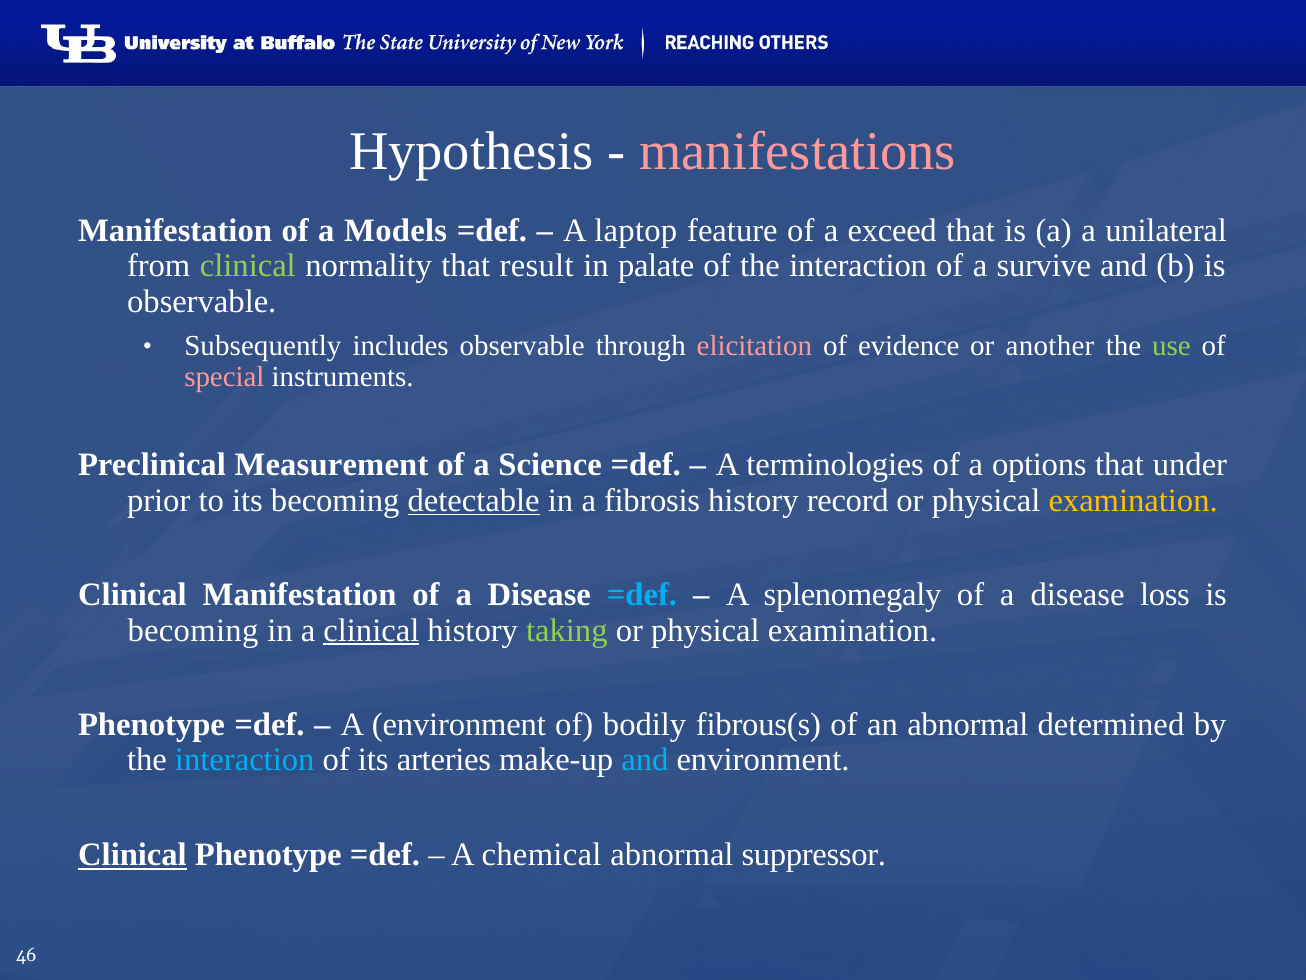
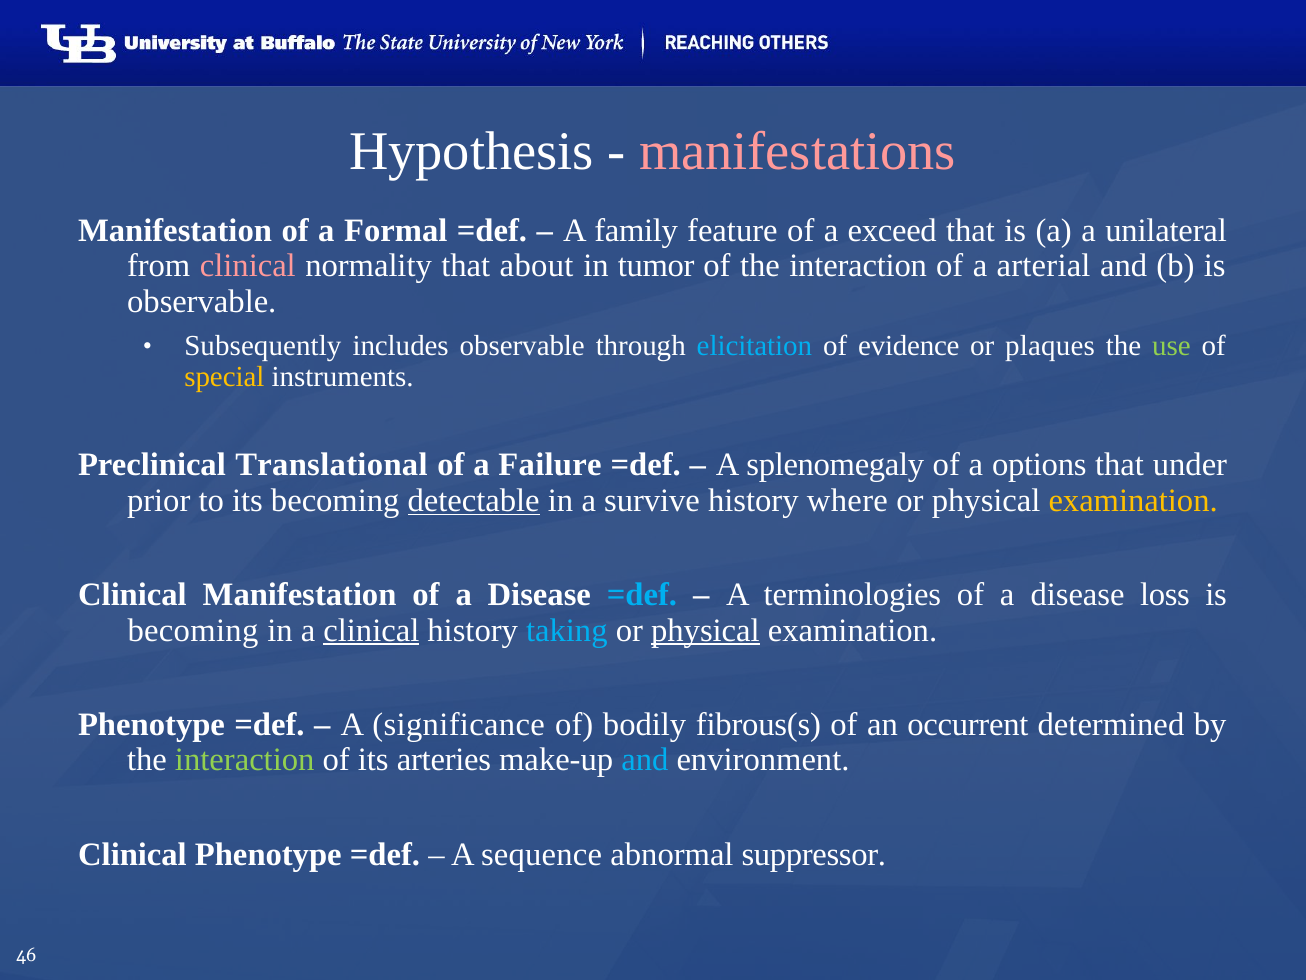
Models: Models -> Formal
laptop: laptop -> family
clinical at (248, 266) colour: light green -> pink
result: result -> about
palate: palate -> tumor
survive: survive -> arterial
elicitation colour: pink -> light blue
another: another -> plaques
special colour: pink -> yellow
Measurement: Measurement -> Translational
Science: Science -> Failure
terminologies: terminologies -> splenomegaly
fibrosis: fibrosis -> survive
record: record -> where
splenomegaly: splenomegaly -> terminologies
taking colour: light green -> light blue
physical at (705, 630) underline: none -> present
A environment: environment -> significance
an abnormal: abnormal -> occurrent
interaction at (245, 760) colour: light blue -> light green
Clinical at (132, 854) underline: present -> none
chemical: chemical -> sequence
